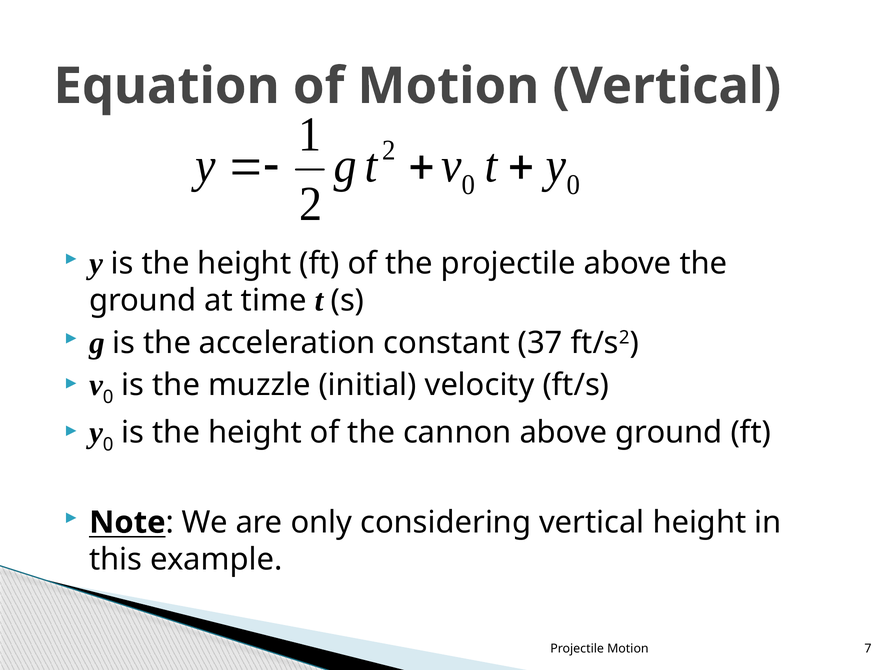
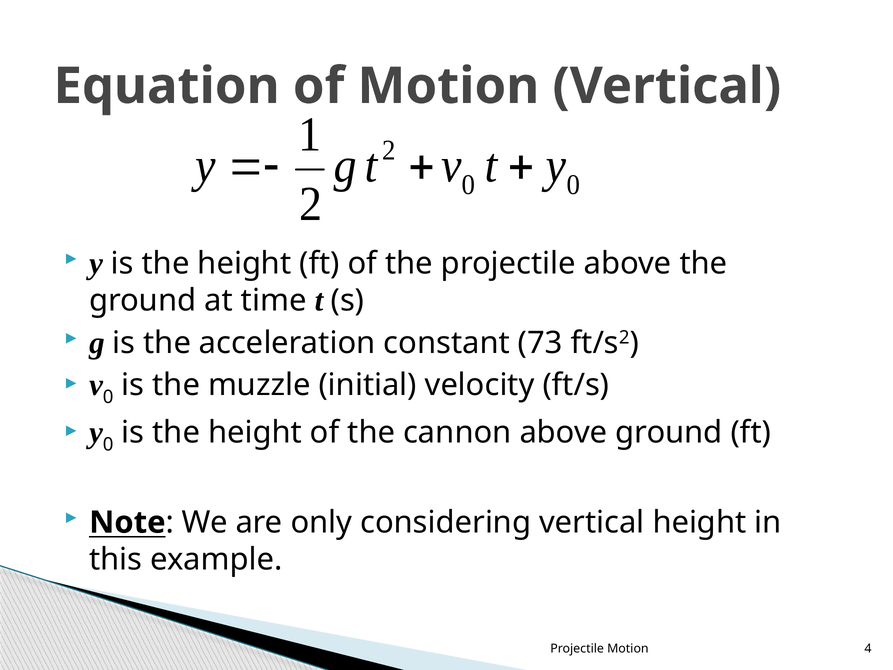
37: 37 -> 73
7: 7 -> 4
